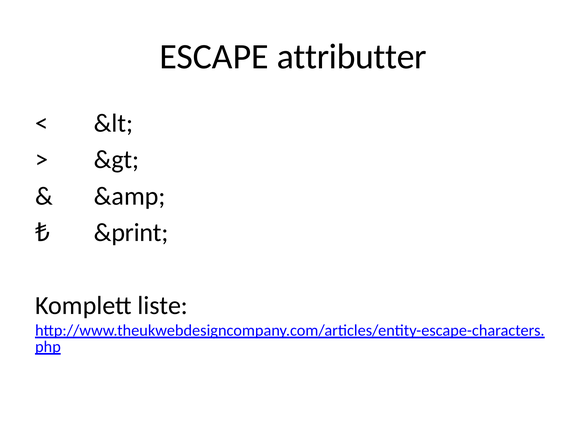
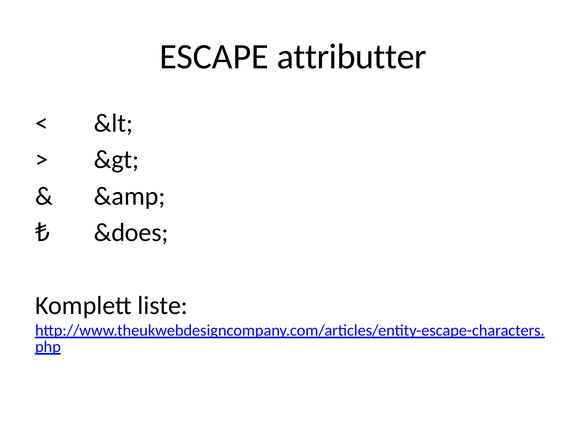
&print: &print -> &does
